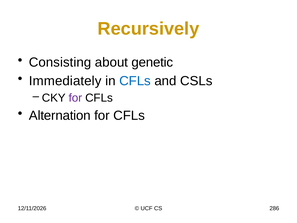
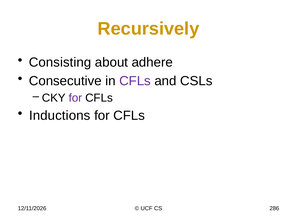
genetic: genetic -> adhere
Immediately: Immediately -> Consecutive
CFLs at (135, 81) colour: blue -> purple
Alternation: Alternation -> Inductions
